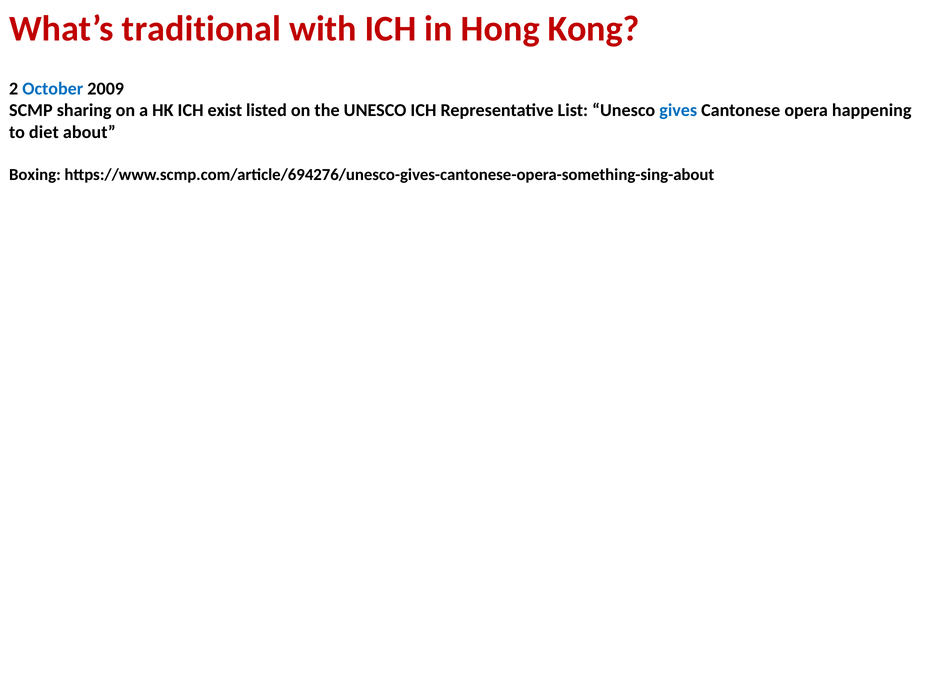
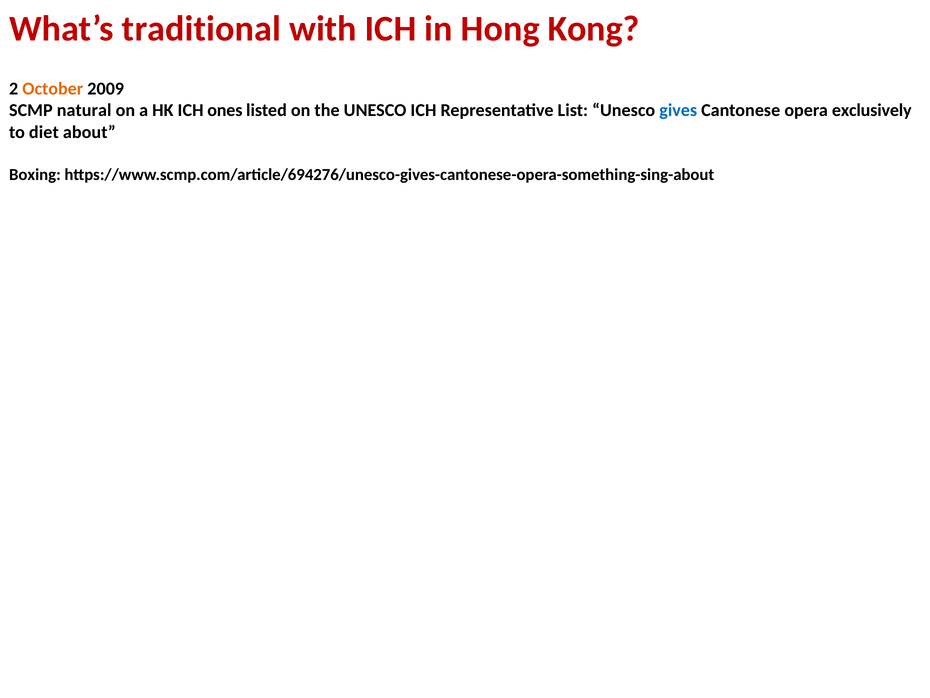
October colour: blue -> orange
sharing: sharing -> natural
exist: exist -> ones
happening: happening -> exclusively
